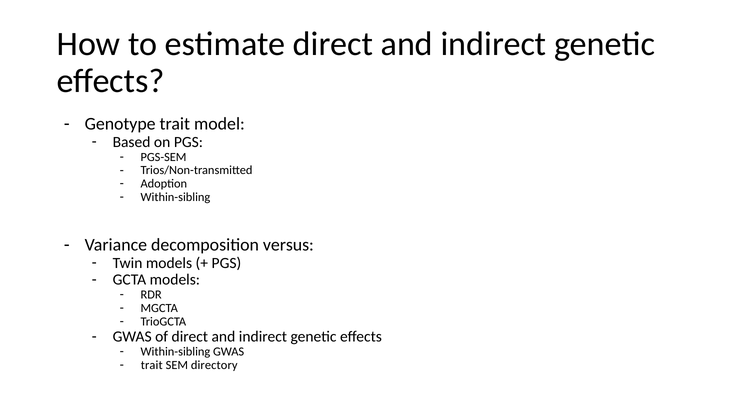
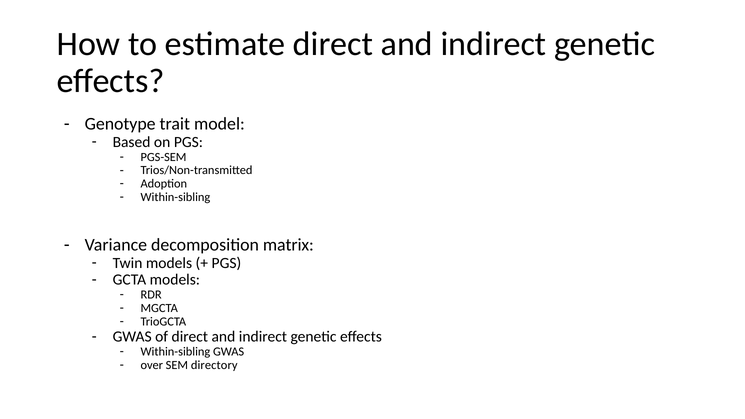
versus: versus -> matrix
trait at (152, 365): trait -> over
